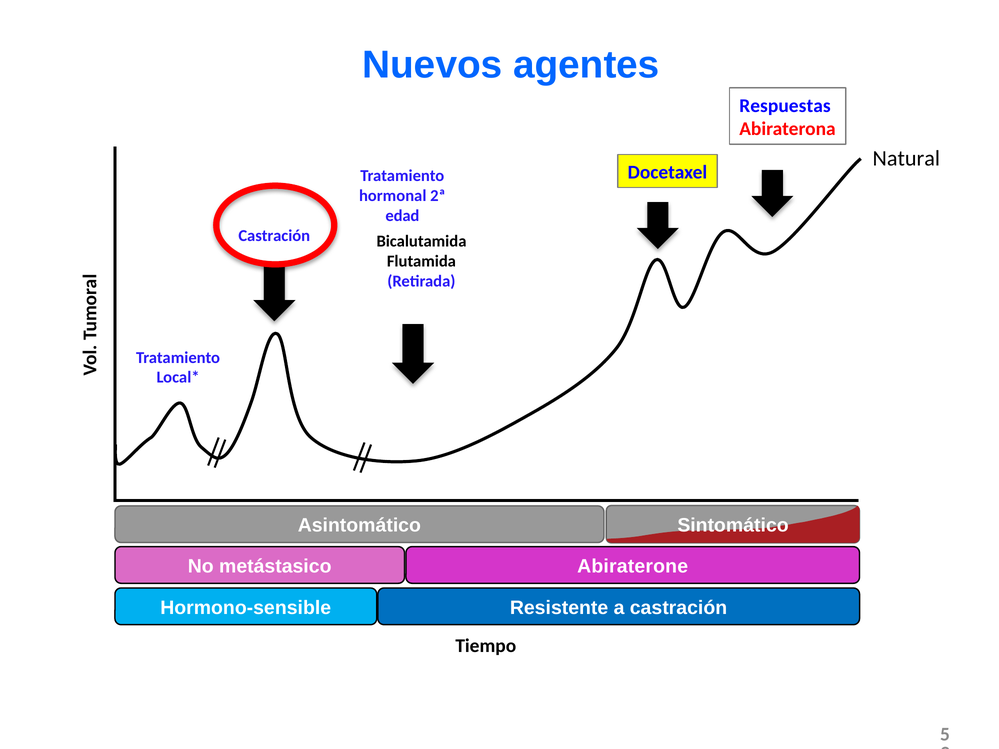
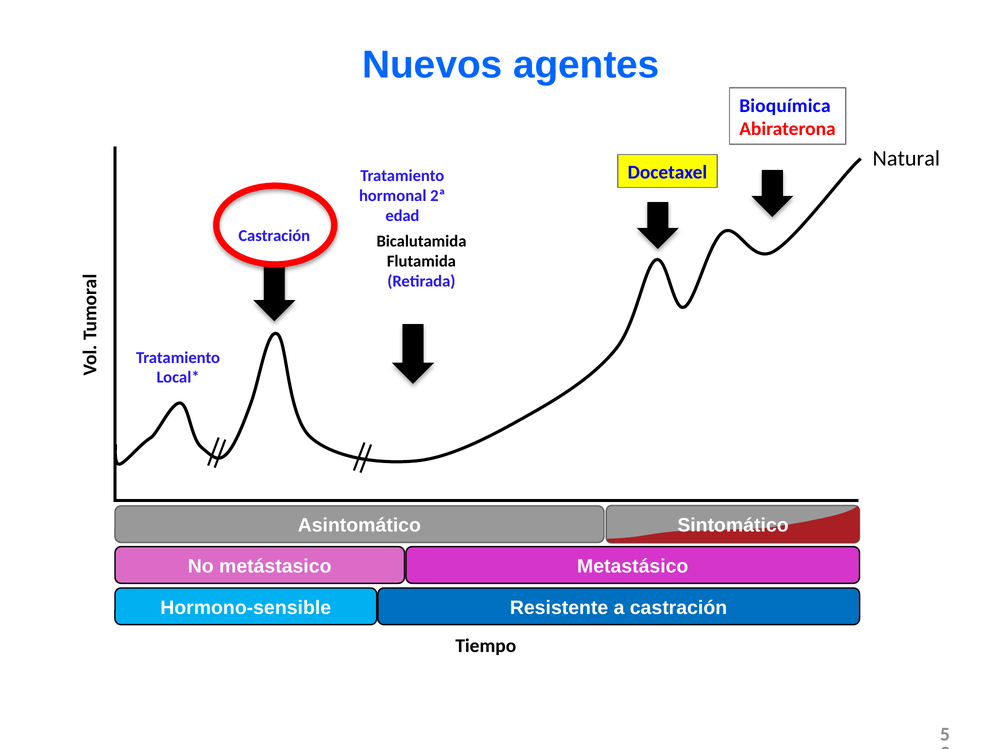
Respuestas: Respuestas -> Bioquímica
Abiraterone: Abiraterone -> Metastásico
